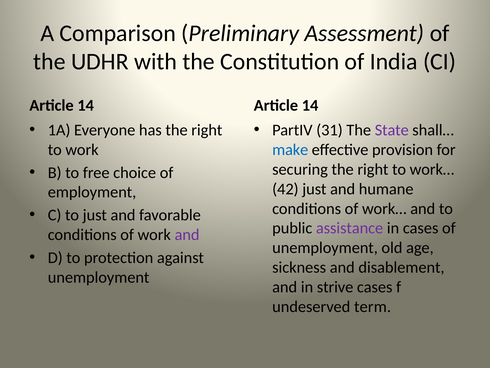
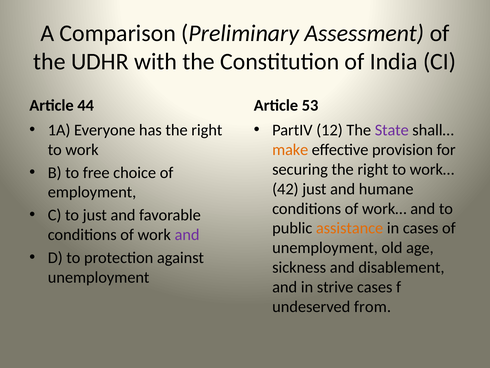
14 at (86, 105): 14 -> 44
14 at (310, 105): 14 -> 53
31: 31 -> 12
make colour: blue -> orange
assistance colour: purple -> orange
term: term -> from
